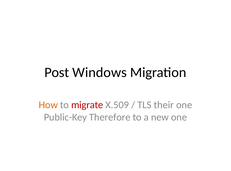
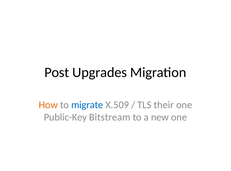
Windows: Windows -> Upgrades
migrate colour: red -> blue
Therefore: Therefore -> Bitstream
